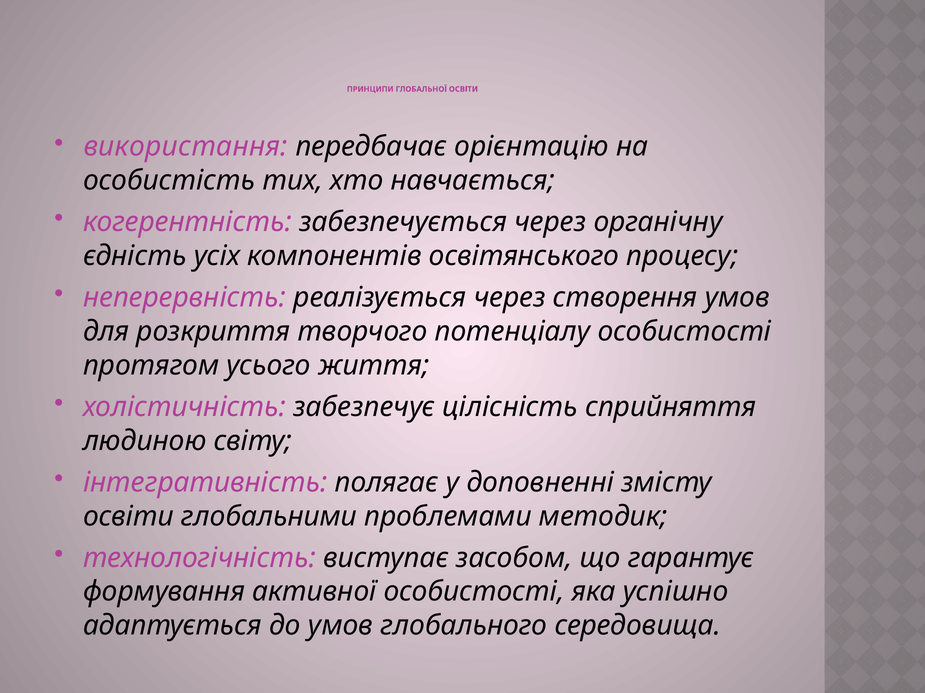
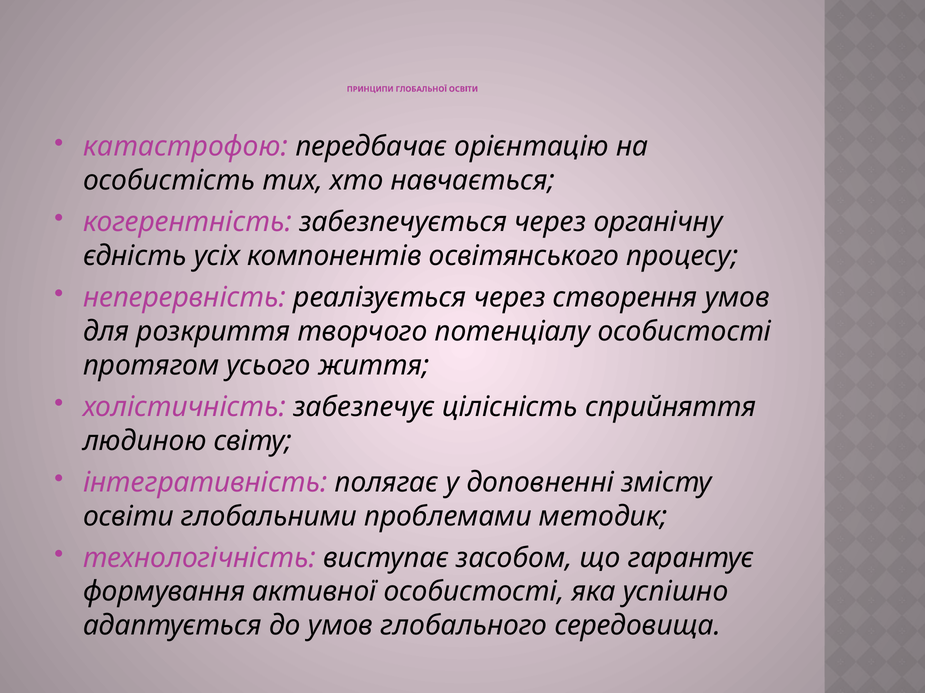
використання: використання -> катастрофою
